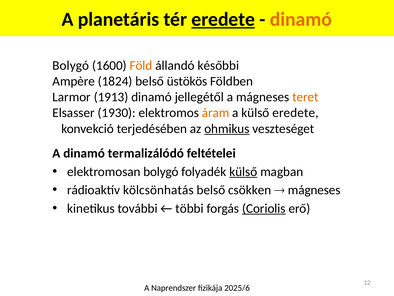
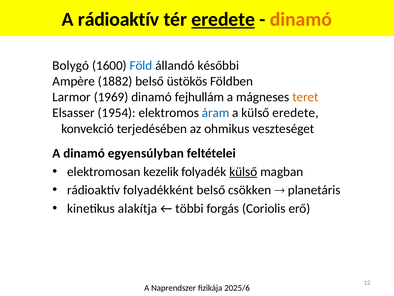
A planetáris: planetáris -> rádioaktív
Föld colour: orange -> blue
1824: 1824 -> 1882
1913: 1913 -> 1969
jellegétől: jellegétől -> fejhullám
1930: 1930 -> 1954
áram colour: orange -> blue
ohmikus underline: present -> none
termalizálódó: termalizálódó -> egyensúlyban
elektromosan bolygó: bolygó -> kezelik
kölcsönhatás: kölcsönhatás -> folyadékként
mágneses at (314, 190): mágneses -> planetáris
további: további -> alakítja
Coriolis underline: present -> none
